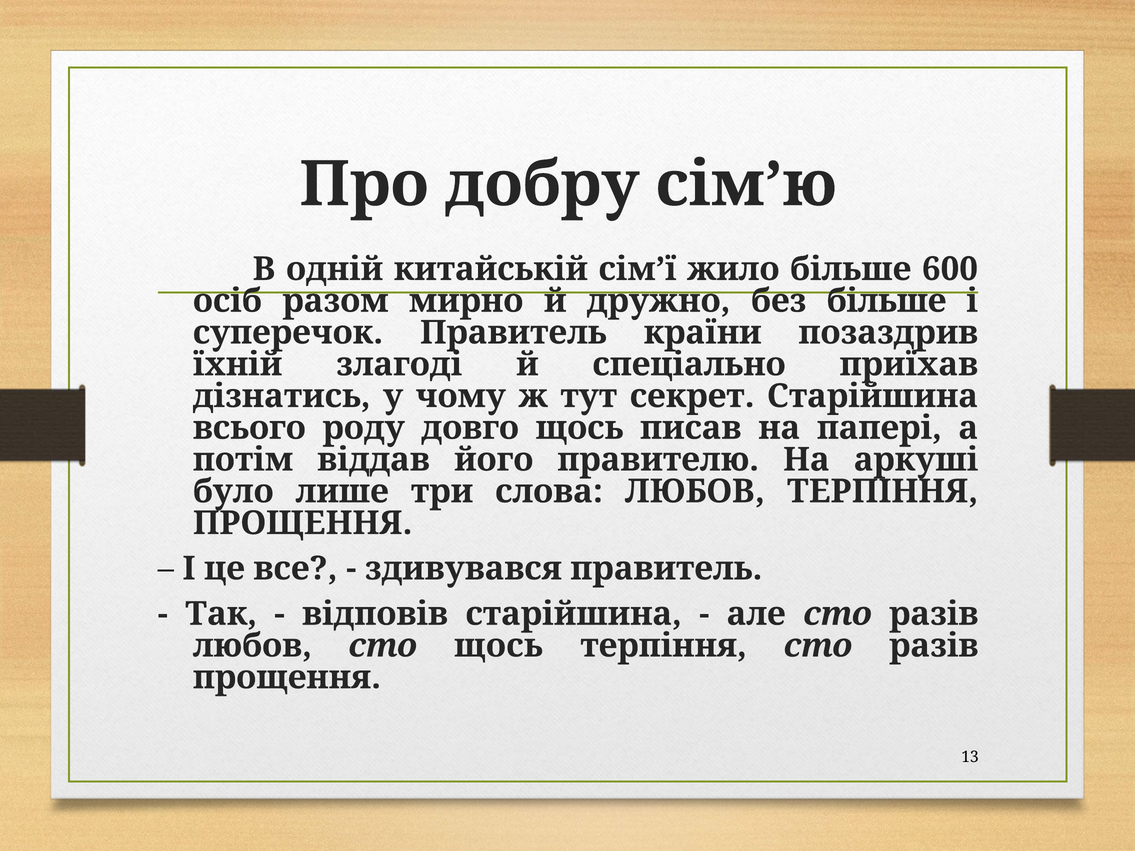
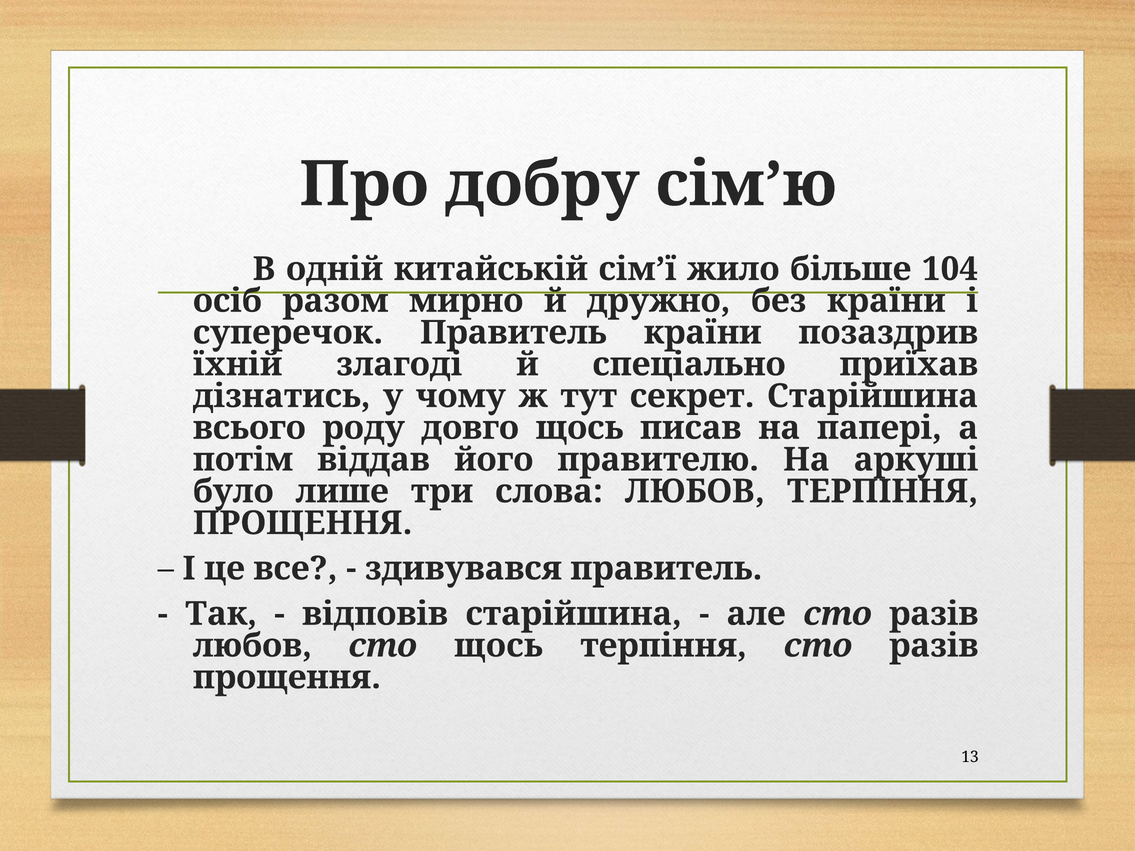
600: 600 -> 104
без більше: більше -> країни
